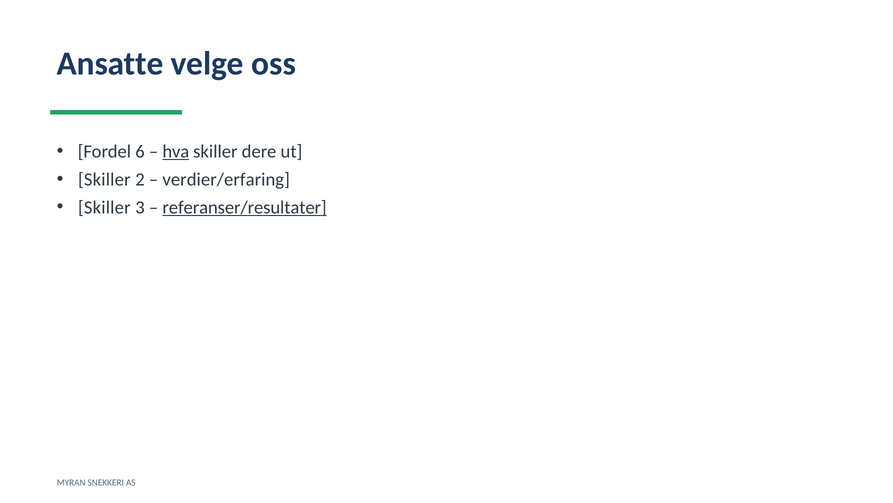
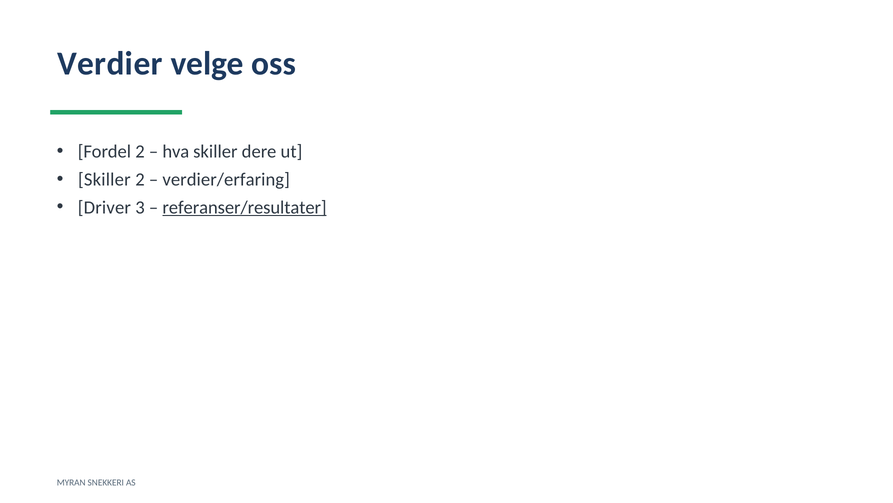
Ansatte: Ansatte -> Verdier
Fordel 6: 6 -> 2
hva underline: present -> none
Skiller at (104, 207): Skiller -> Driver
